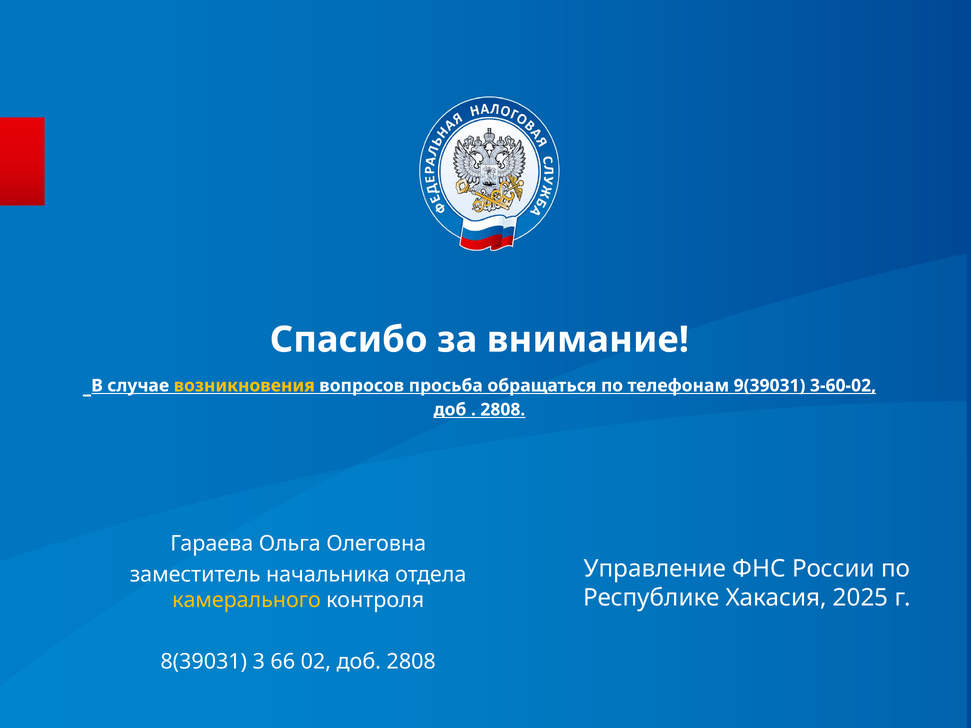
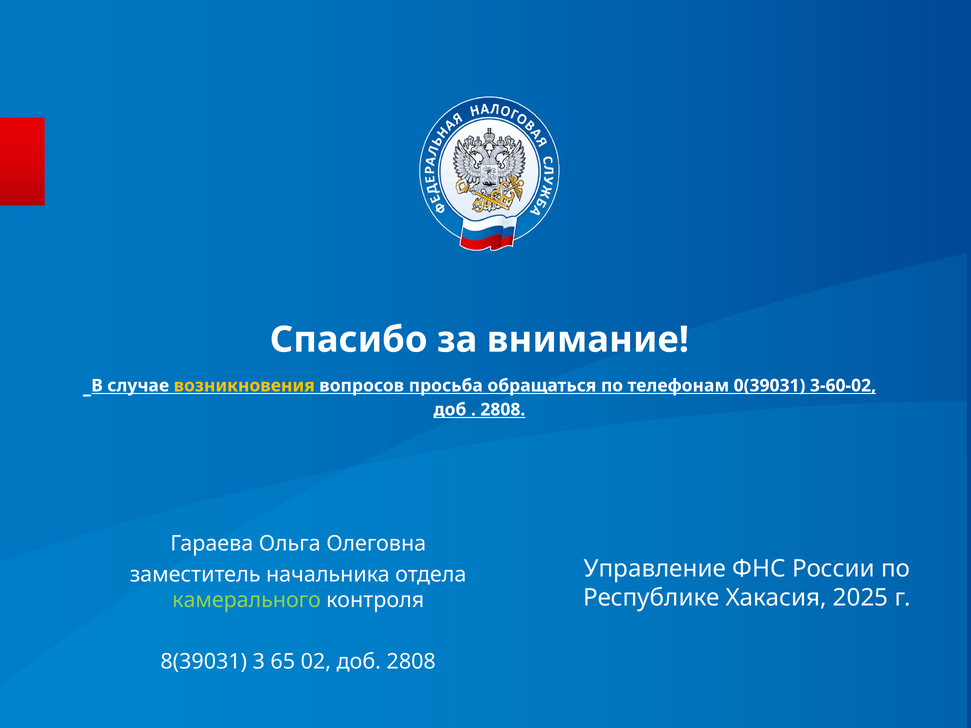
9(39031: 9(39031 -> 0(39031
камерального colour: yellow -> light green
66: 66 -> 65
